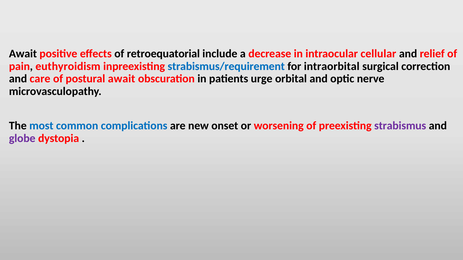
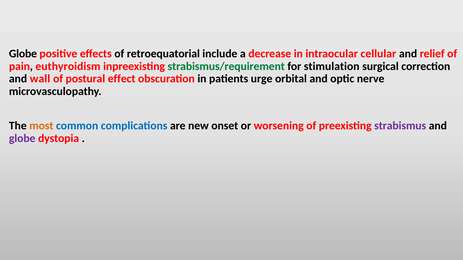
Await at (23, 54): Await -> Globe
strabismus/requirement colour: blue -> green
intraorbital: intraorbital -> stimulation
care: care -> wall
postural await: await -> effect
most colour: blue -> orange
